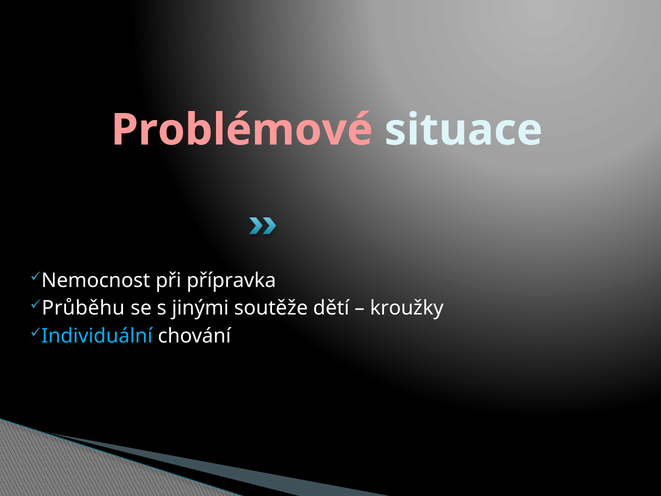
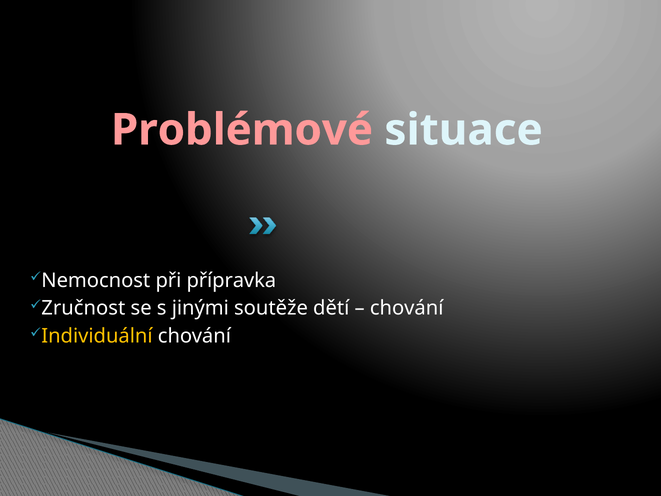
Průběhu: Průběhu -> Zručnost
kroužky at (407, 308): kroužky -> chování
Individuální colour: light blue -> yellow
